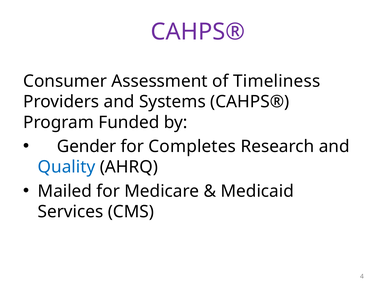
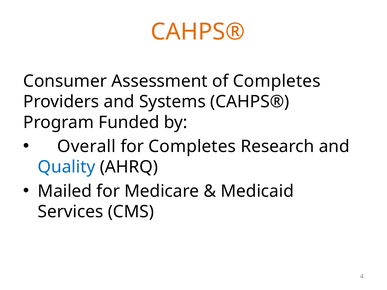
CAHPS® at (198, 32) colour: purple -> orange
of Timeliness: Timeliness -> Completes
Gender: Gender -> Overall
